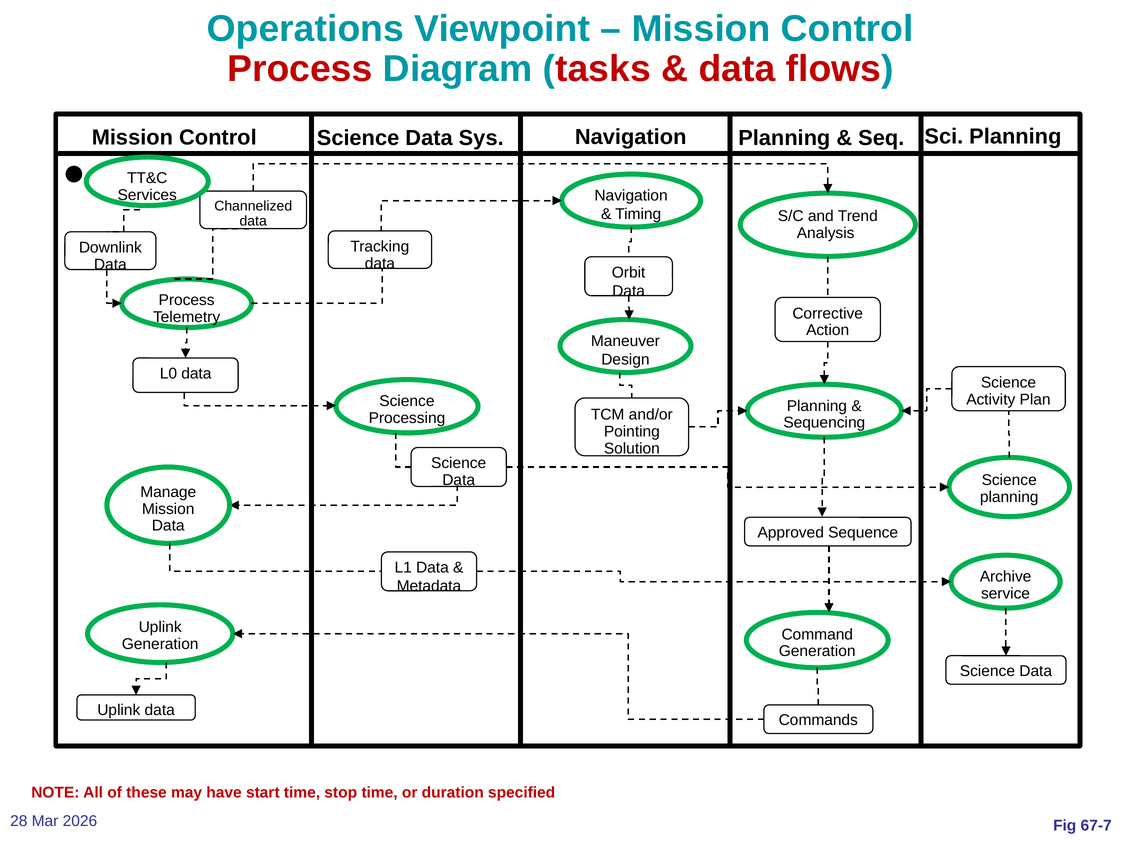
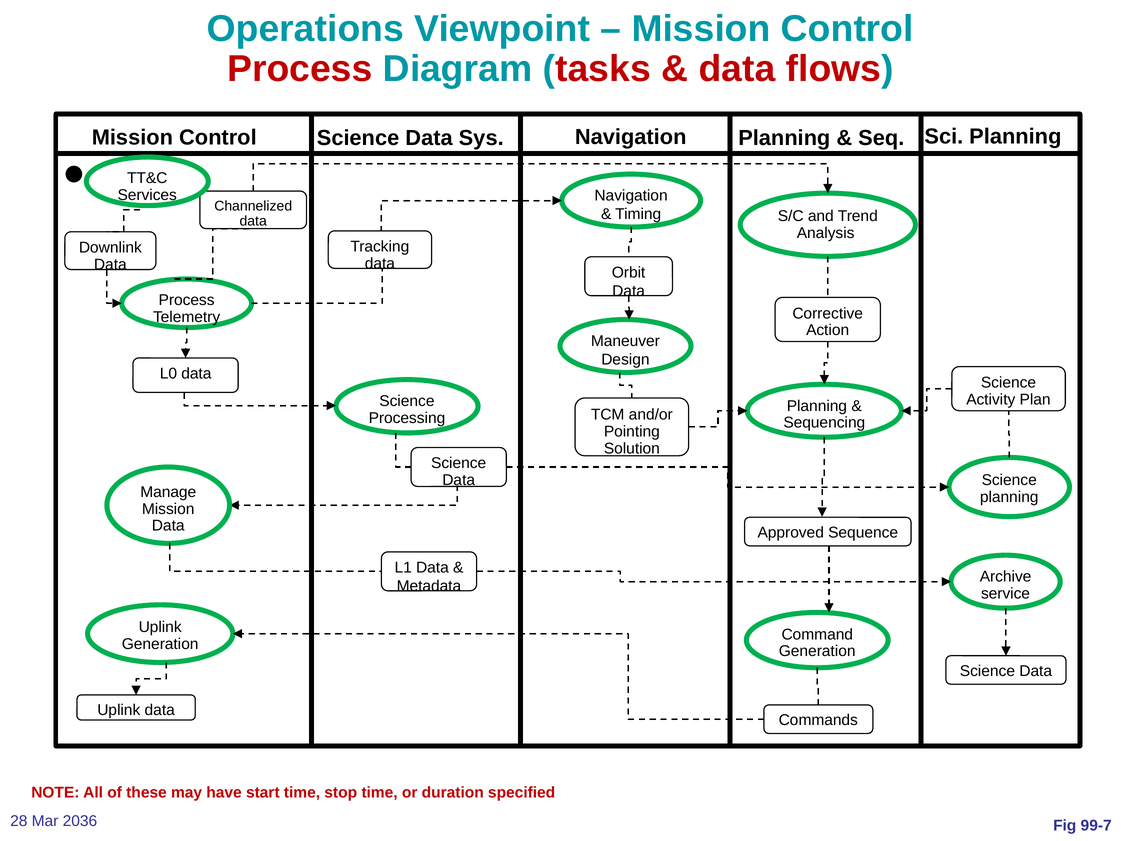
2026: 2026 -> 2036
67-7: 67-7 -> 99-7
